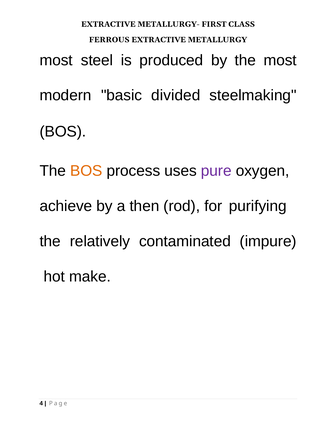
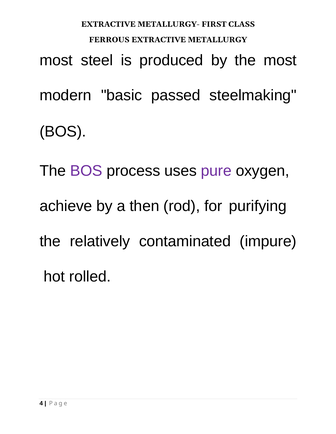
divided: divided -> passed
BOS at (86, 171) colour: orange -> purple
make: make -> rolled
